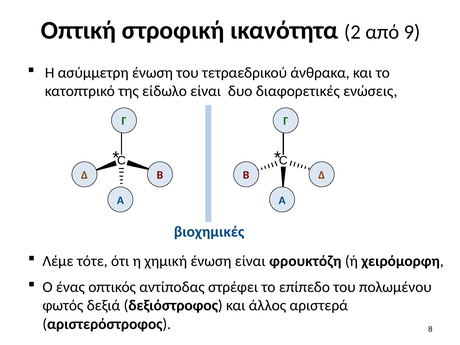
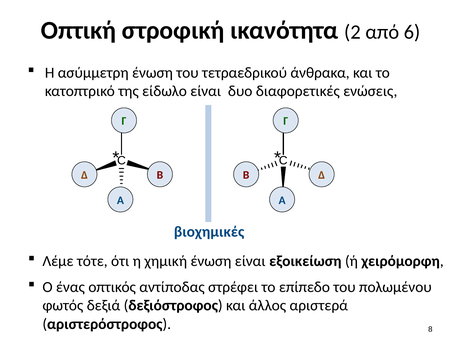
9: 9 -> 6
φρουκτόζη: φρουκτόζη -> εξοικείωση
